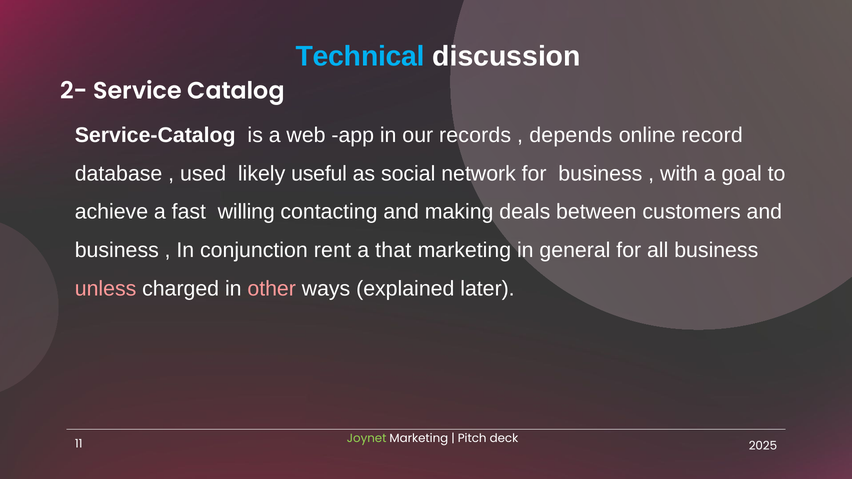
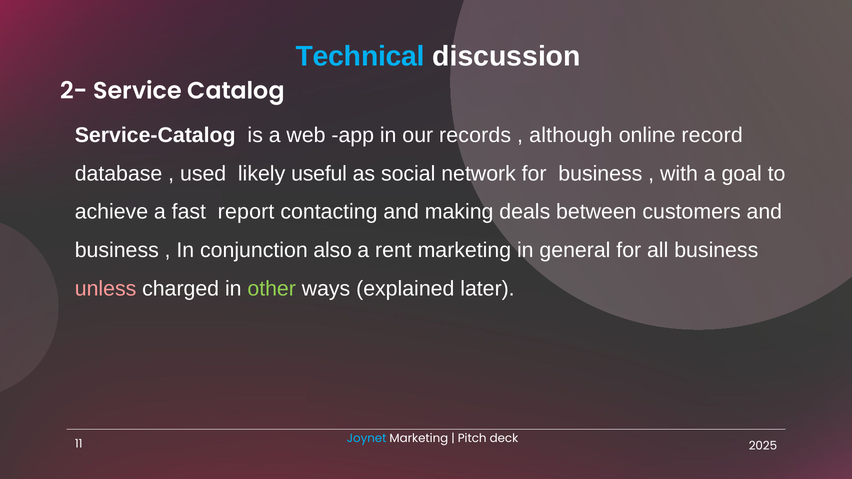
depends: depends -> although
willing: willing -> report
rent: rent -> also
that: that -> rent
other colour: pink -> light green
Joynet colour: light green -> light blue
